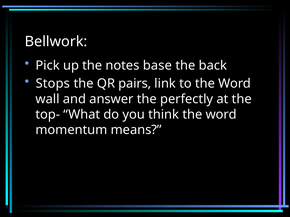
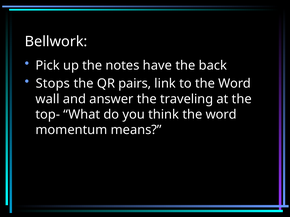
base: base -> have
perfectly: perfectly -> traveling
